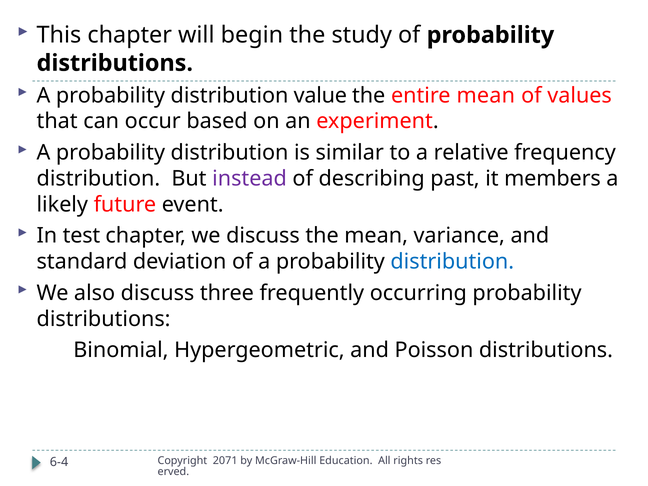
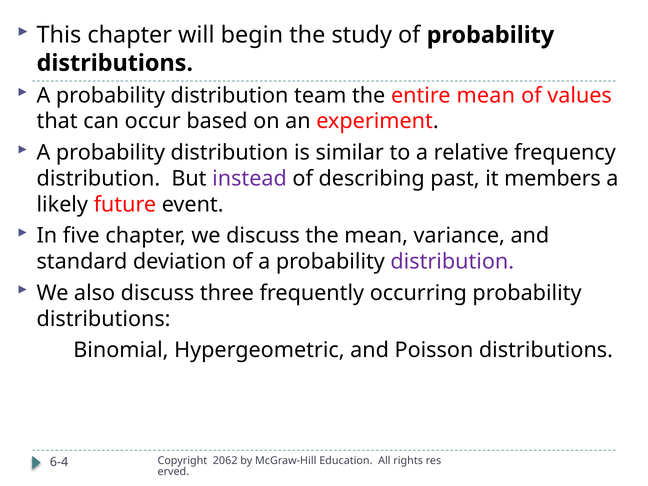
value: value -> team
test: test -> five
distribution at (452, 262) colour: blue -> purple
2071: 2071 -> 2062
